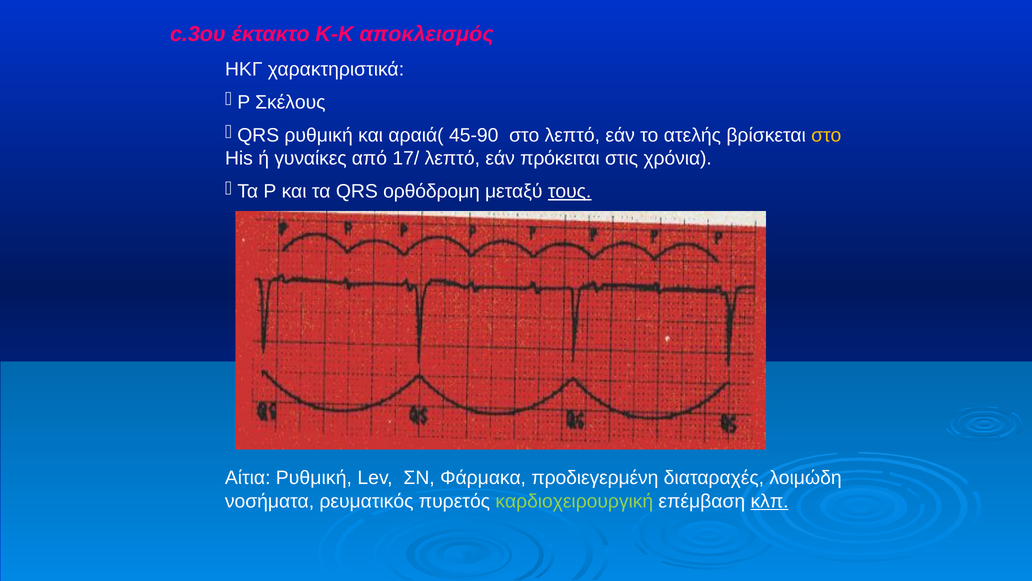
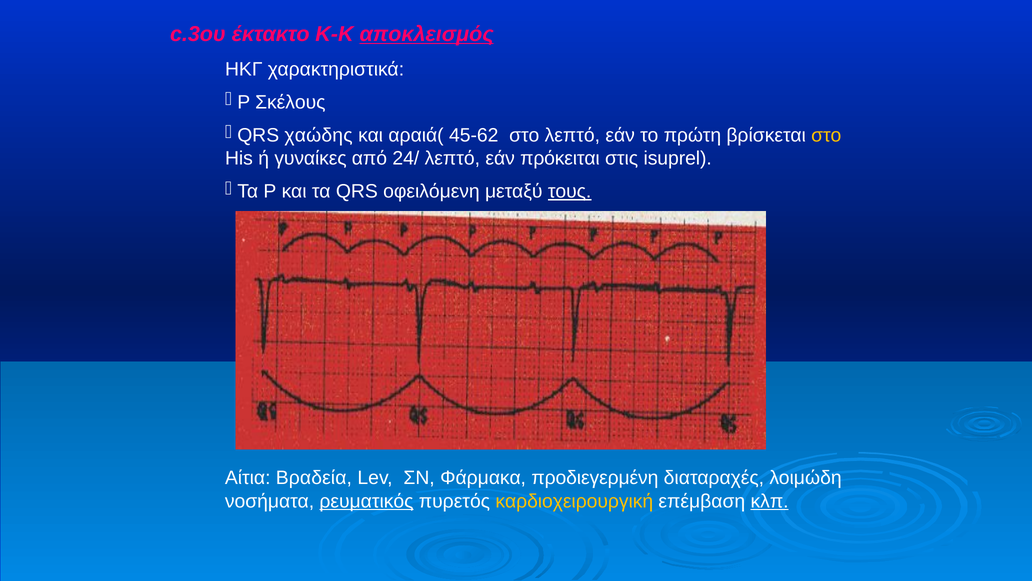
αποκλεισμός underline: none -> present
QRS ρυθμική: ρυθμική -> χαώδης
45-90: 45-90 -> 45-62
ατελής: ατελής -> πρώτη
17/: 17/ -> 24/
χρόνια: χρόνια -> isuprel
ορθόδρομη: ορθόδρομη -> οφειλόμενη
Αίτια Ρυθμική: Ρυθμική -> Βραδεία
ρευματικός underline: none -> present
καρδιοχειρουργική colour: light green -> yellow
